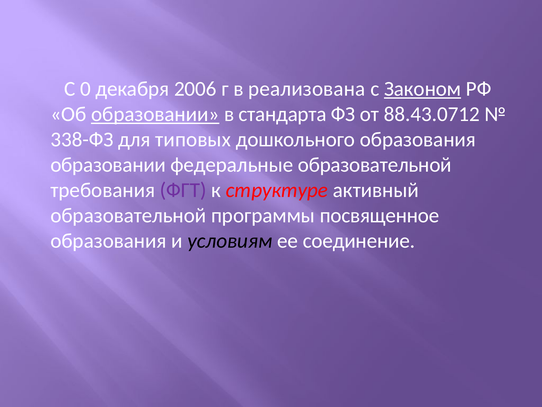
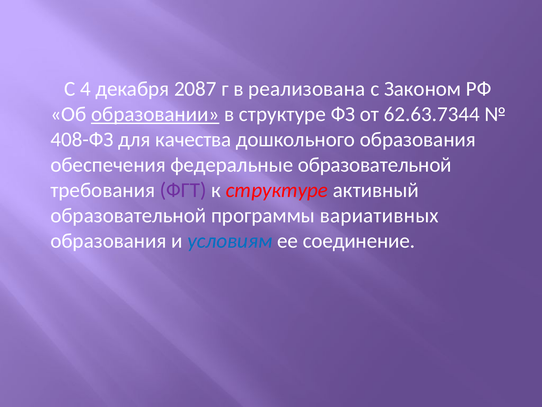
0: 0 -> 4
2006: 2006 -> 2087
Законом underline: present -> none
в стандарта: стандарта -> структуре
88.43.0712: 88.43.0712 -> 62.63.7344
338-ФЗ: 338-ФЗ -> 408-ФЗ
типовых: типовых -> качества
образовании at (108, 165): образовании -> обеспечения
посвященное: посвященное -> вариативных
условиям colour: black -> blue
